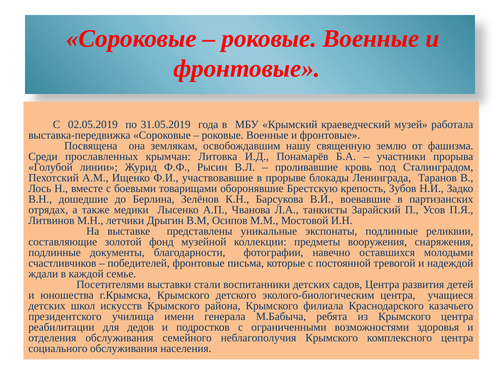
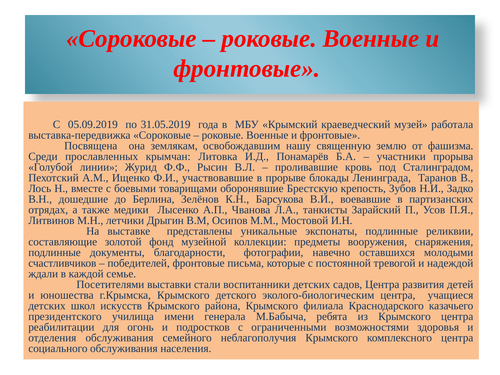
02.05.2019: 02.05.2019 -> 05.09.2019
дедов: дедов -> огонь
